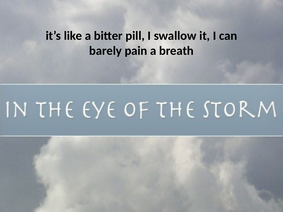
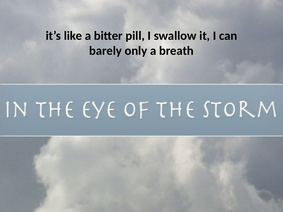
pain: pain -> only
